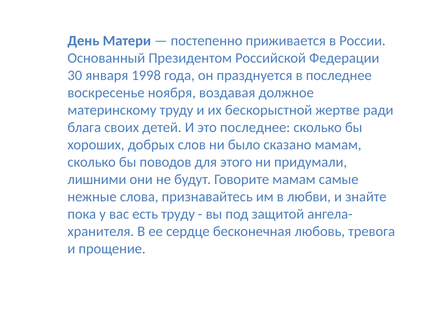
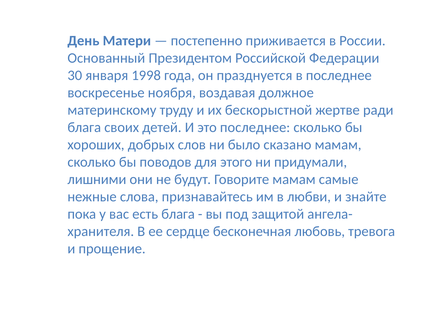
есть труду: труду -> блага
